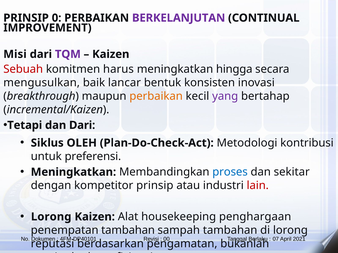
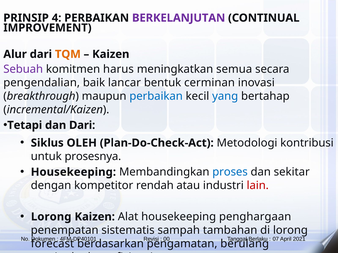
0: 0 -> 4
Misi: Misi -> Alur
TQM colour: purple -> orange
Sebuah colour: red -> purple
hingga: hingga -> semua
mengusulkan: mengusulkan -> pengendalian
konsisten: konsisten -> cerminan
perbaikan at (156, 96) colour: orange -> blue
yang colour: purple -> blue
preferensi: preferensi -> prosesnya
Meningkatkan at (73, 172): Meningkatkan -> Housekeeping
kompetitor prinsip: prinsip -> rendah
tambahan at (128, 231): tambahan -> sistematis
reputasi: reputasi -> forecast
bukanlah: bukanlah -> berulang
